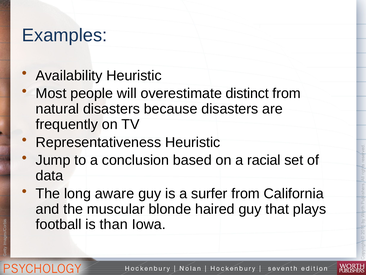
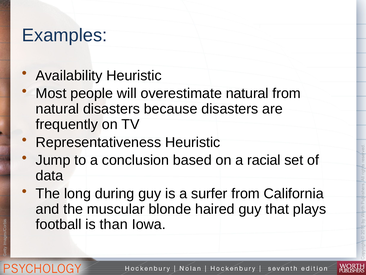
overestimate distinct: distinct -> natural
aware: aware -> during
